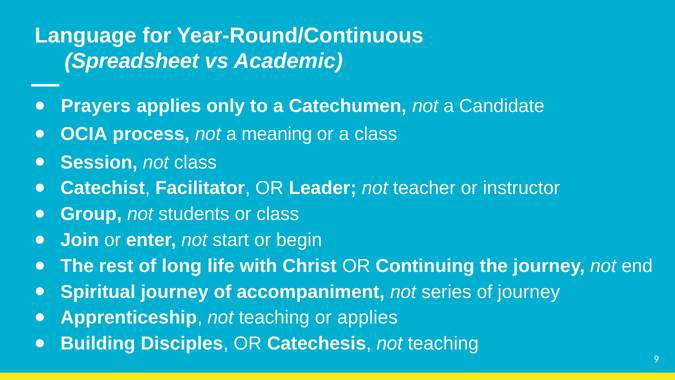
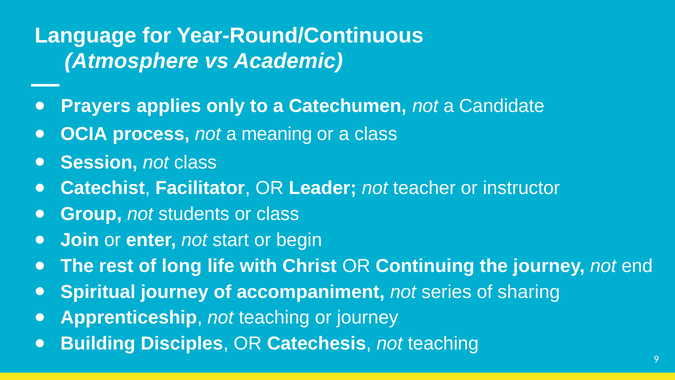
Spreadsheet: Spreadsheet -> Atmosphere
of journey: journey -> sharing
or applies: applies -> journey
